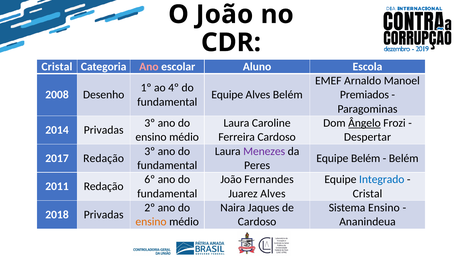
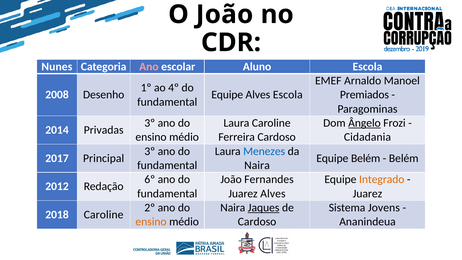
Cristal at (57, 67): Cristal -> Nunes
Alves Belém: Belém -> Escola
Despertar: Despertar -> Cidadania
Menezes colour: purple -> blue
2017 Redação: Redação -> Principal
Peres at (257, 165): Peres -> Naira
Integrado colour: blue -> orange
2011: 2011 -> 2012
Cristal at (367, 193): Cristal -> Juarez
Jaques underline: none -> present
Sistema Ensino: Ensino -> Jovens
2018 Privadas: Privadas -> Caroline
